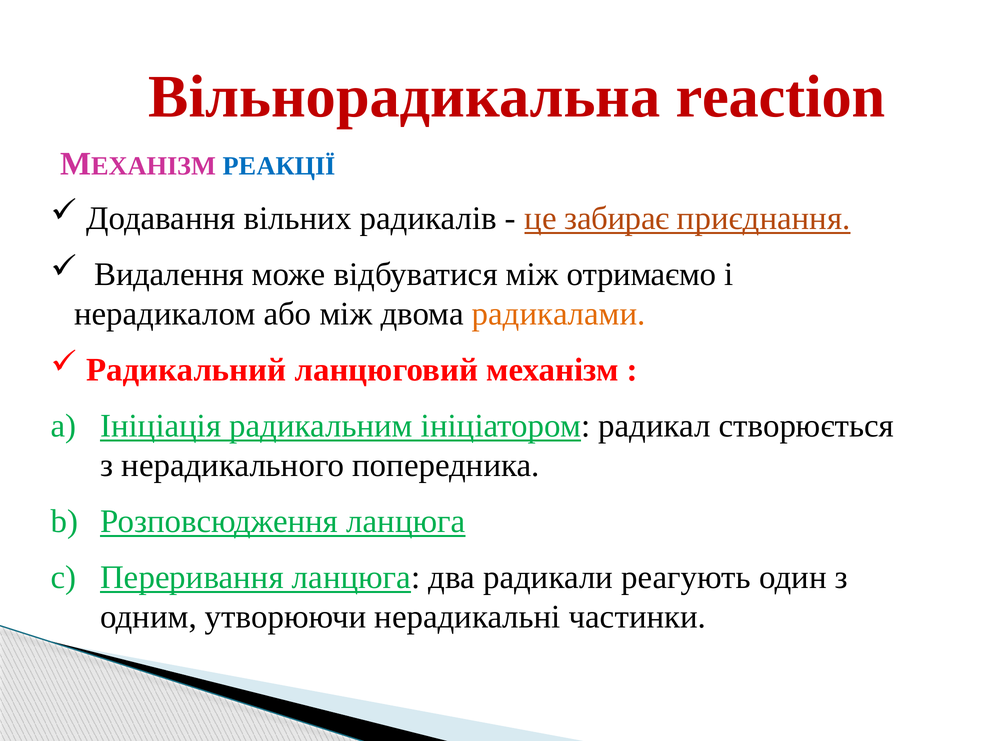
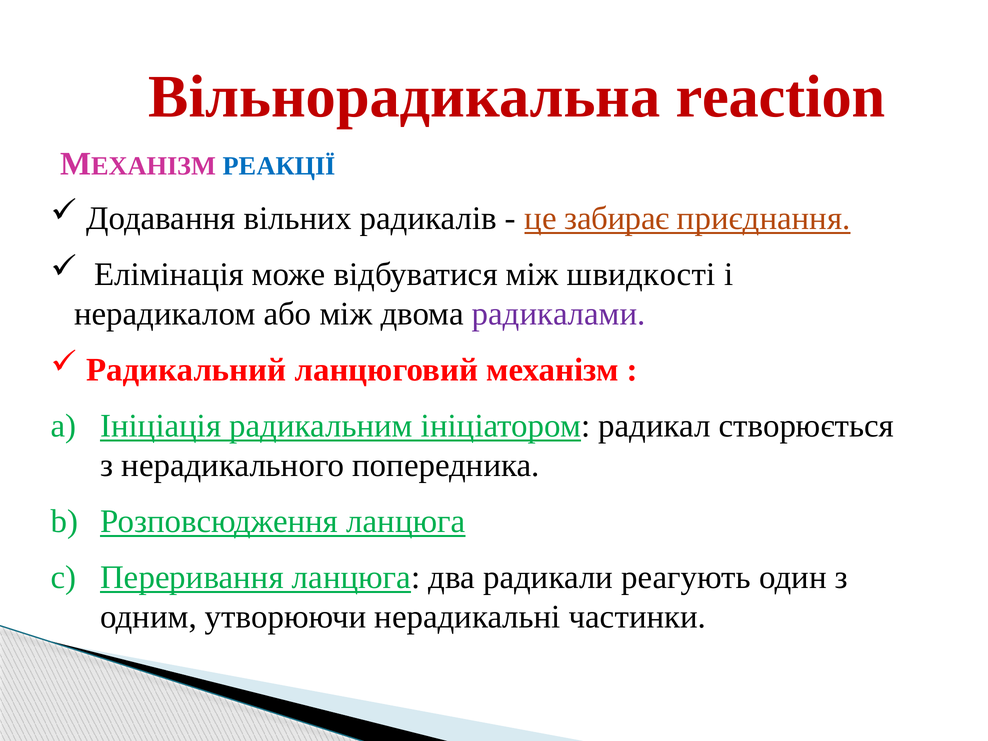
Видалення: Видалення -> Елімінація
отримаємо: отримаємо -> швидкості
радикалами colour: orange -> purple
